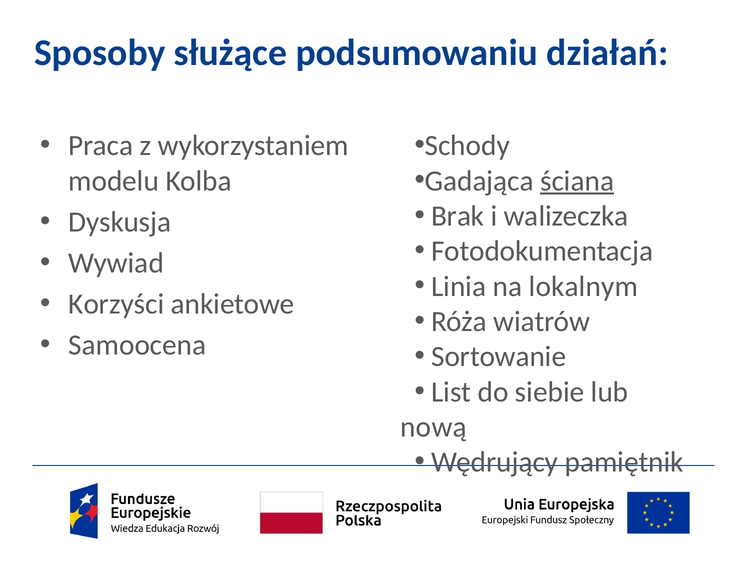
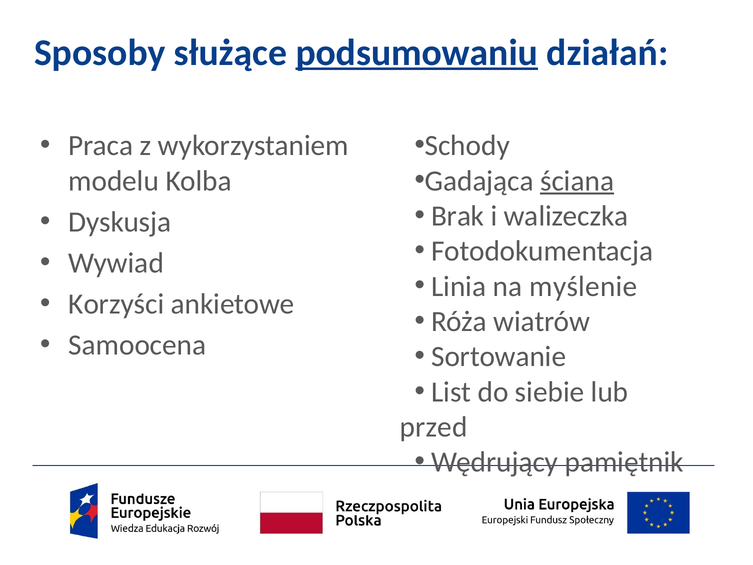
podsumowaniu underline: none -> present
lokalnym: lokalnym -> myślenie
nową: nową -> przed
